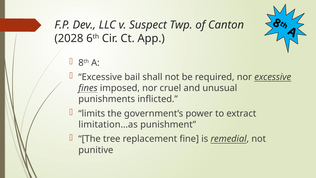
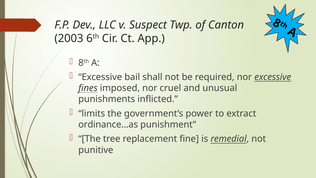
2028: 2028 -> 2003
limitation…as: limitation…as -> ordinance…as
